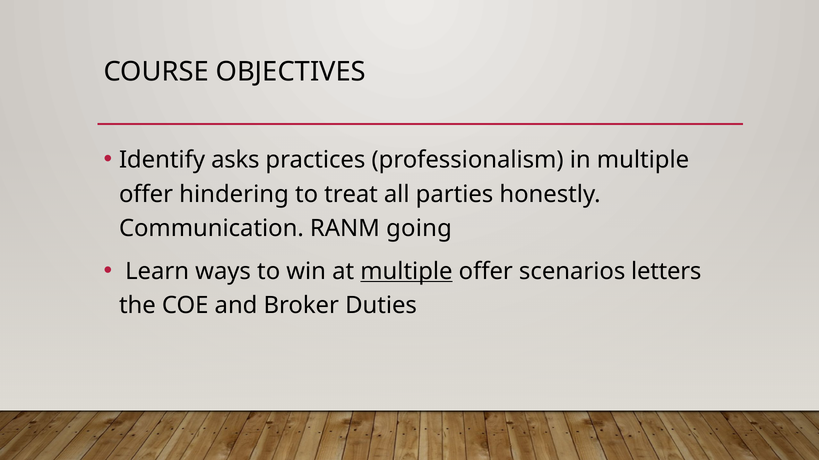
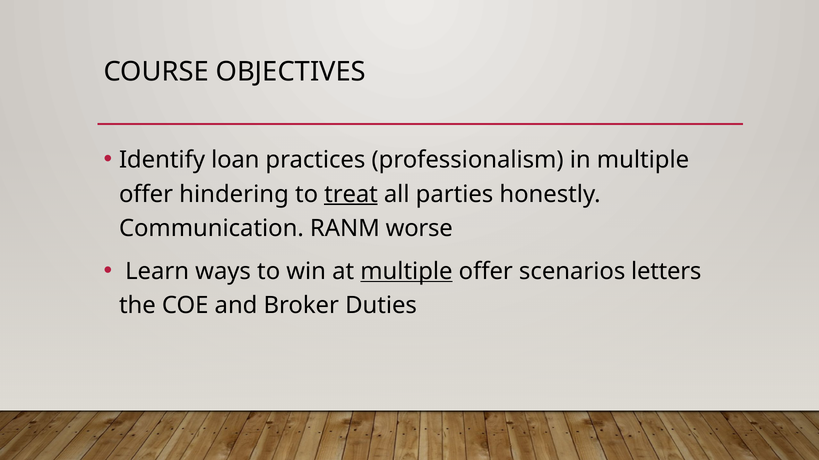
asks: asks -> loan
treat underline: none -> present
going: going -> worse
